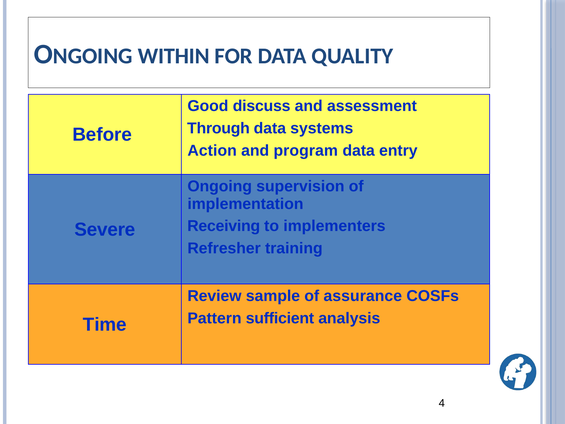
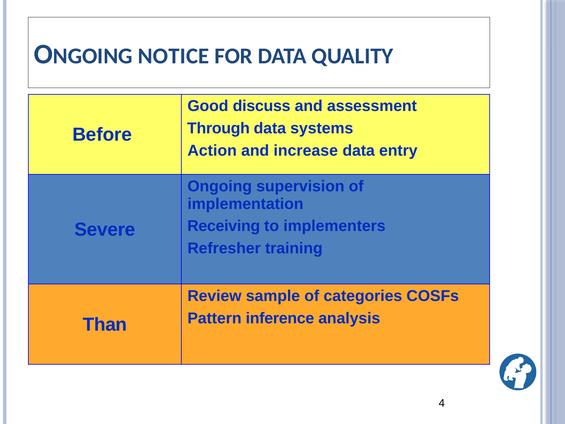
WITHIN: WITHIN -> NOTICE
program: program -> increase
assurance: assurance -> categories
sufficient: sufficient -> inference
Time: Time -> Than
